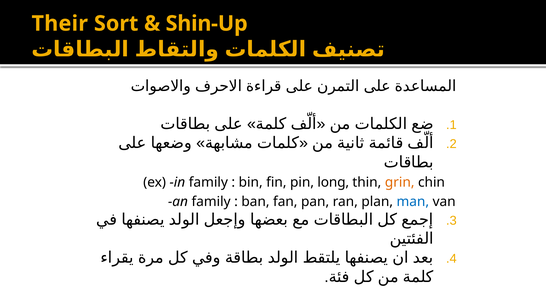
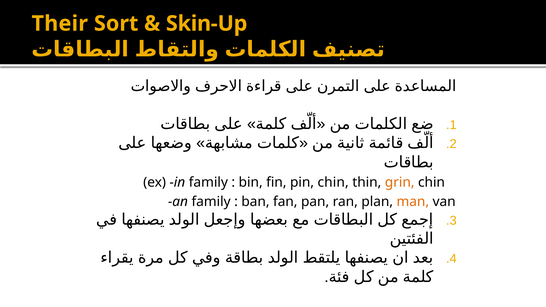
Shin-Up: Shin-Up -> Skin-Up
pin long: long -> chin
man colour: blue -> orange
